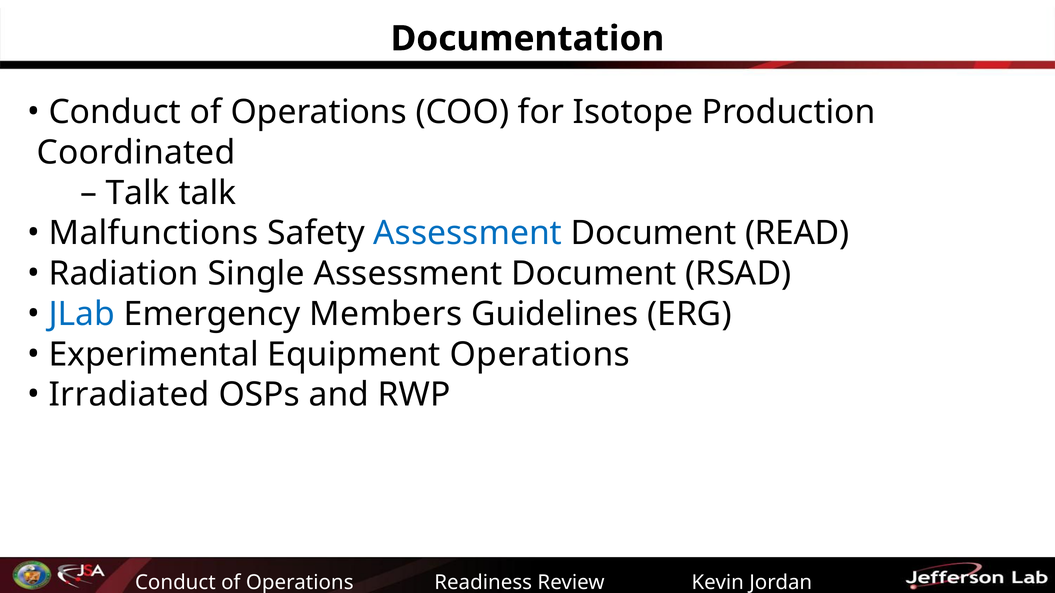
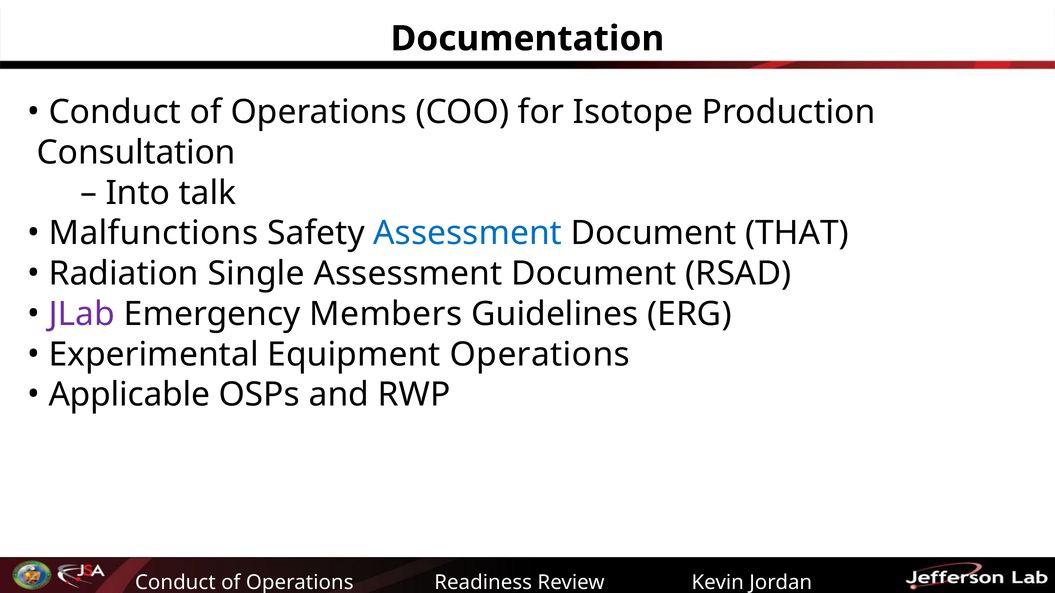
Coordinated: Coordinated -> Consultation
Talk at (138, 193): Talk -> Into
READ: READ -> THAT
JLab colour: blue -> purple
Irradiated: Irradiated -> Applicable
